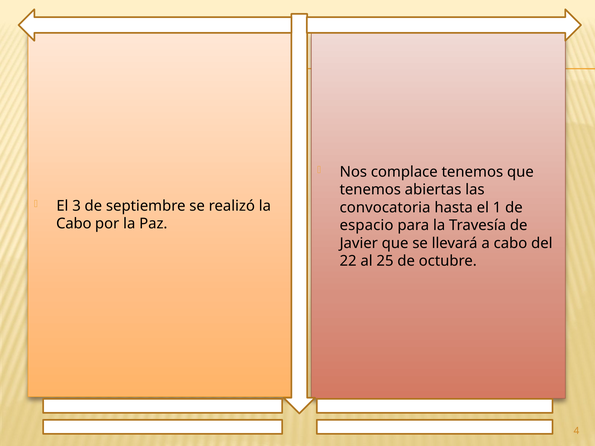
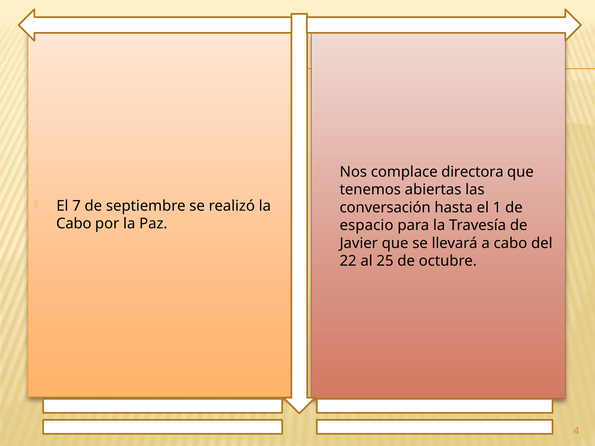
complace tenemos: tenemos -> directora
3: 3 -> 7
convocatoria: convocatoria -> conversación
